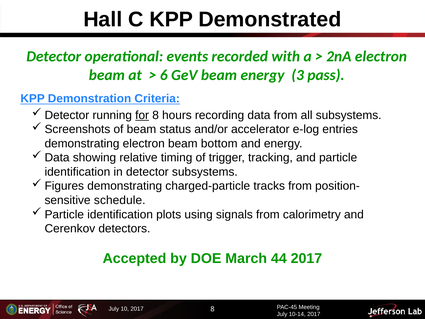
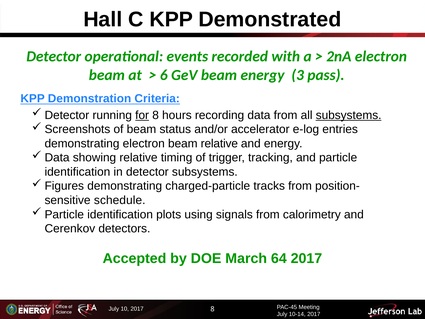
subsystems at (349, 115) underline: none -> present
beam bottom: bottom -> relative
44: 44 -> 64
